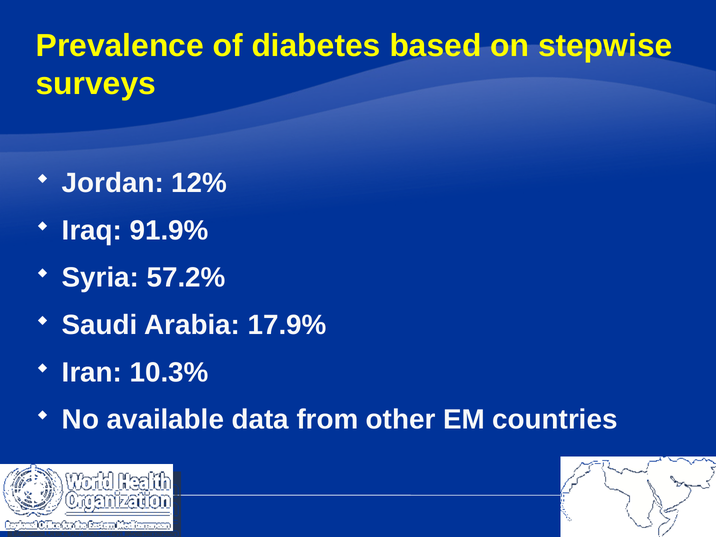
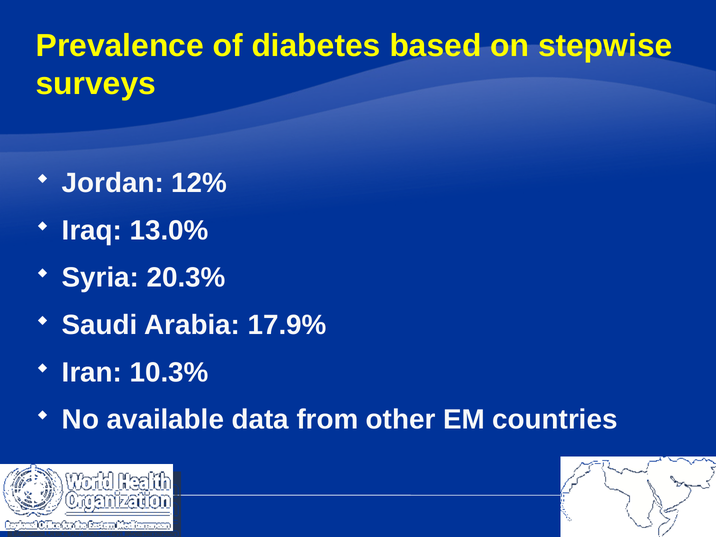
91.9%: 91.9% -> 13.0%
57.2%: 57.2% -> 20.3%
